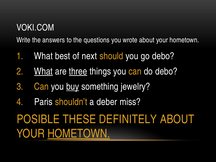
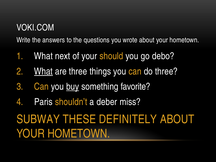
best: best -> next
of next: next -> your
three at (78, 71) underline: present -> none
do debo: debo -> three
jewelry: jewelry -> favorite
POSIBLE: POSIBLE -> SUBWAY
HOMETOWN at (79, 134) underline: present -> none
